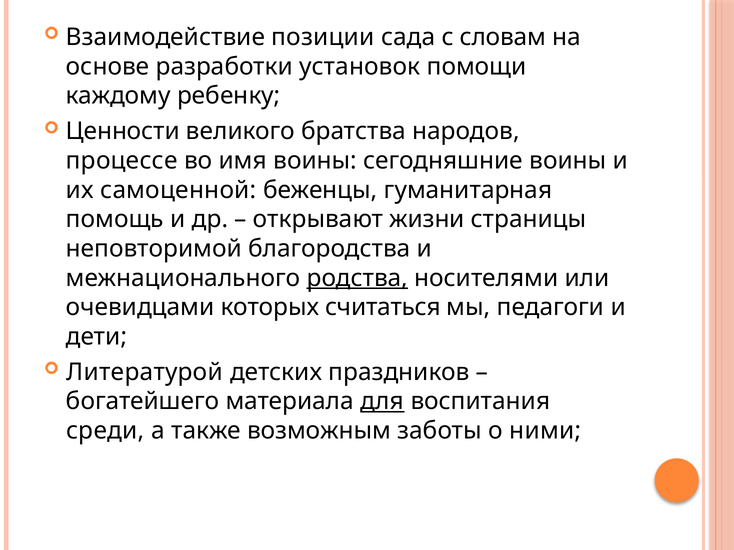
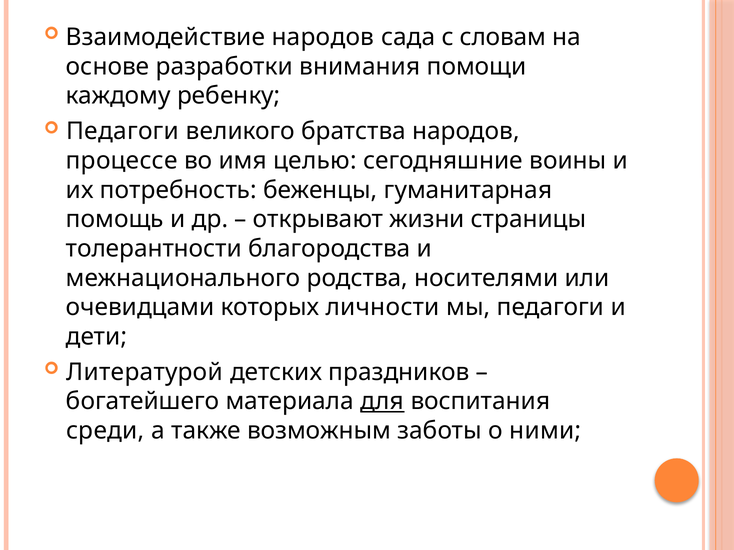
Взаимодействие позиции: позиции -> народов
установок: установок -> внимания
Ценности at (123, 131): Ценности -> Педагоги
имя воины: воины -> целью
самоценной: самоценной -> потребность
неповторимой: неповторимой -> толерантности
родства underline: present -> none
считаться: считаться -> личности
